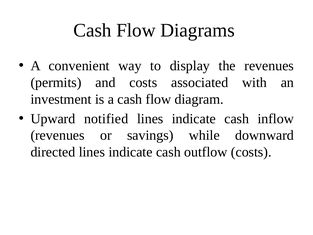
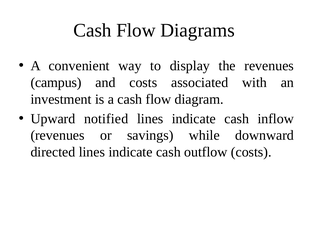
permits: permits -> campus
